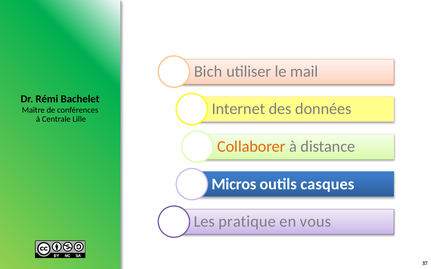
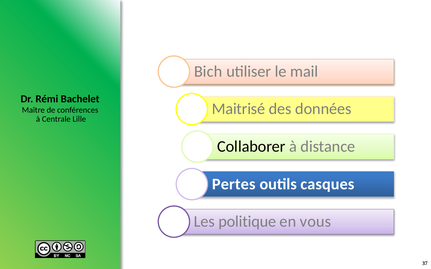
Internet: Internet -> Maitrisé
Collaborer colour: orange -> black
Micros: Micros -> Pertes
pratique: pratique -> politique
